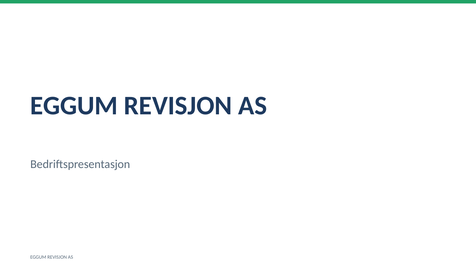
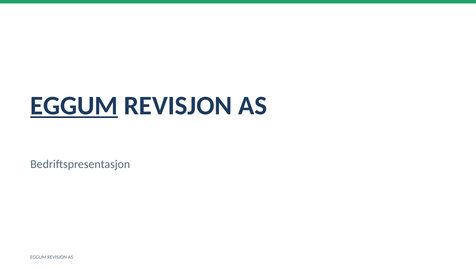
EGGUM at (74, 106) underline: none -> present
